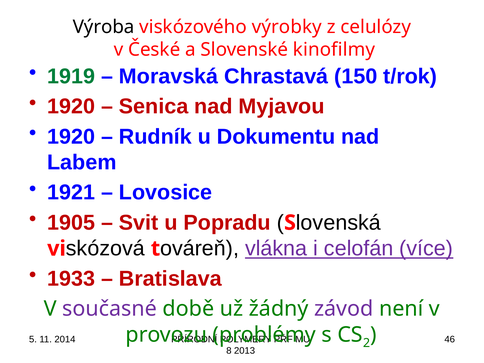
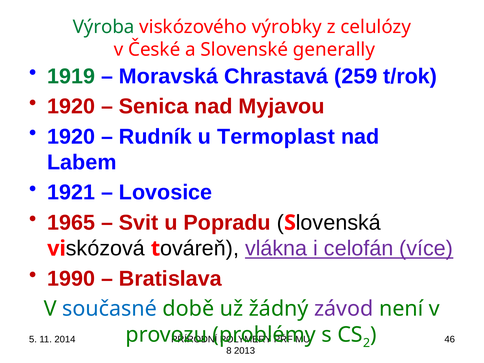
Výroba colour: black -> green
kinofilmy: kinofilmy -> generally
150: 150 -> 259
Dokumentu: Dokumentu -> Termoplast
1905: 1905 -> 1965
1933: 1933 -> 1990
současné colour: purple -> blue
